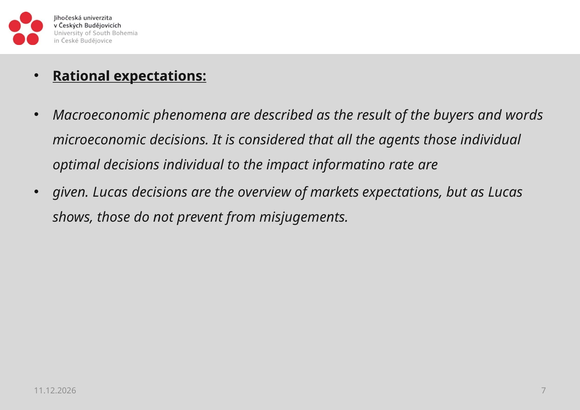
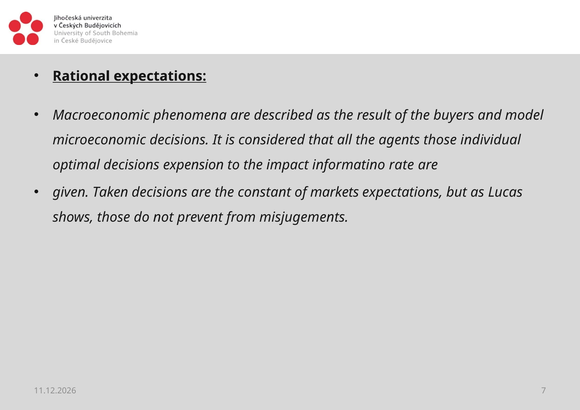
words: words -> model
decisions individual: individual -> expension
given Lucas: Lucas -> Taken
overview: overview -> constant
